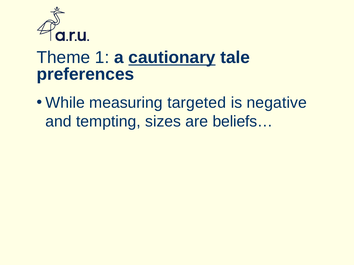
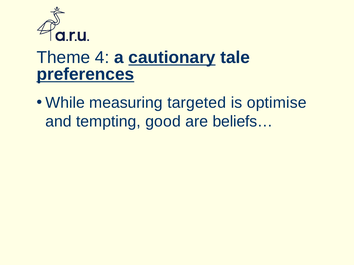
1: 1 -> 4
preferences underline: none -> present
negative: negative -> optimise
sizes: sizes -> good
